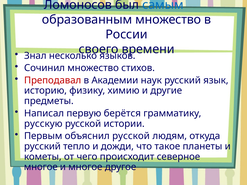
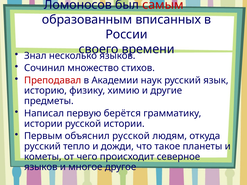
самым colour: blue -> red
образованным множество: множество -> вписанных
русскую at (43, 124): русскую -> истории
многое at (41, 167): многое -> языков
